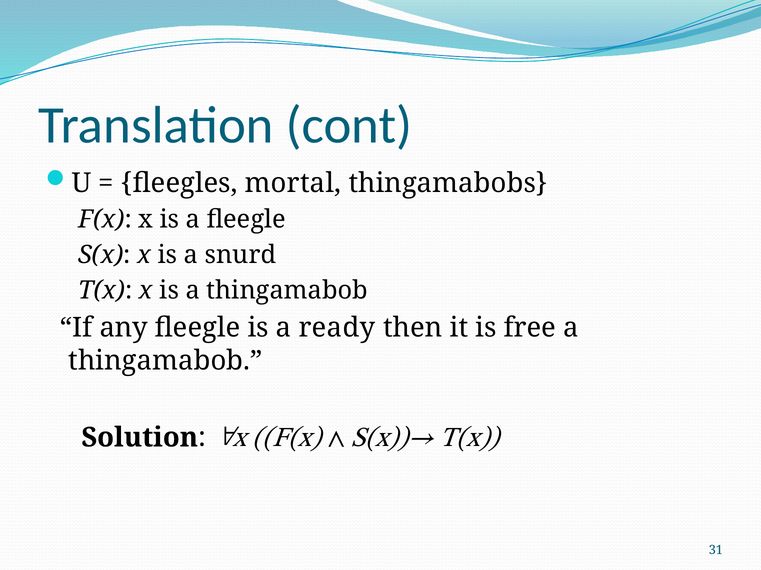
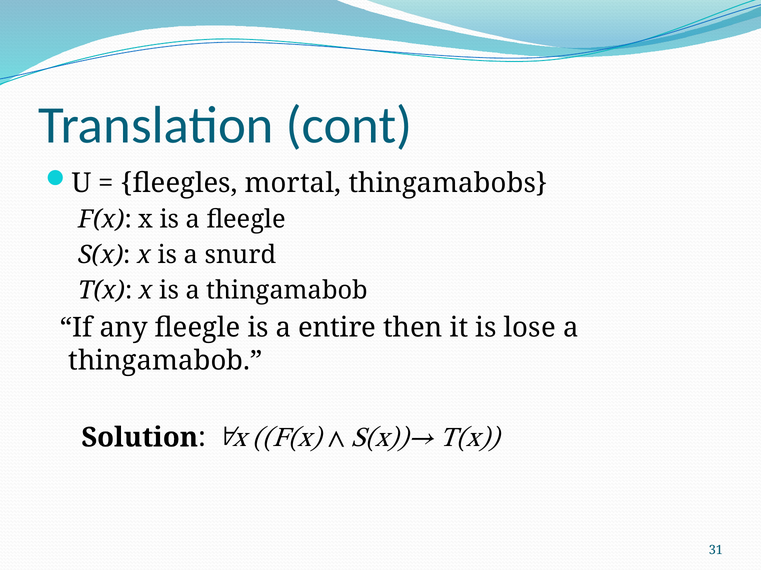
ready: ready -> entire
free: free -> lose
